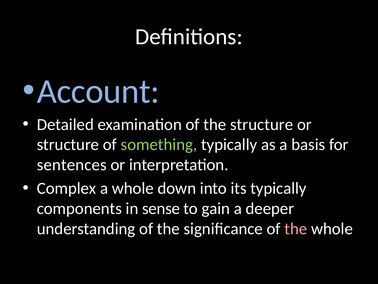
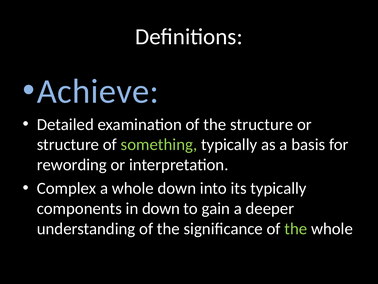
Account: Account -> Achieve
sentences: sentences -> rewording
in sense: sense -> down
the at (296, 228) colour: pink -> light green
